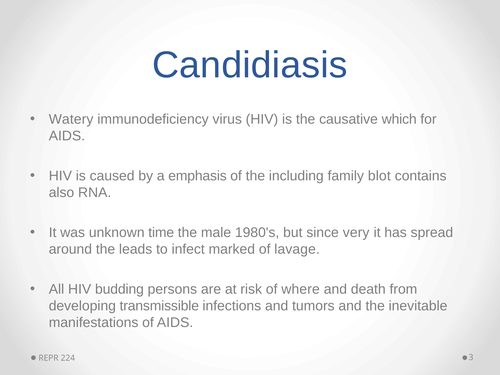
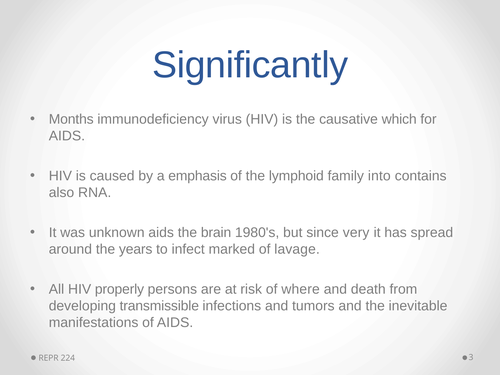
Candidiasis: Candidiasis -> Significantly
Watery: Watery -> Months
including: including -> lymphoid
blot: blot -> into
unknown time: time -> aids
male: male -> brain
leads: leads -> years
budding: budding -> properly
